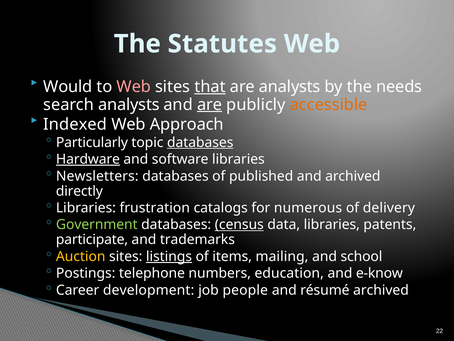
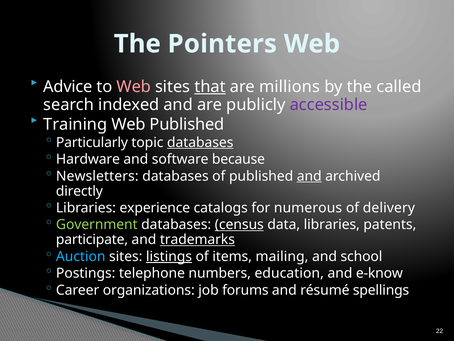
Statutes: Statutes -> Pointers
Would: Would -> Advice
are analysts: analysts -> millions
needs: needs -> called
search analysts: analysts -> indexed
are at (210, 104) underline: present -> none
accessible colour: orange -> purple
Indexed: Indexed -> Training
Web Approach: Approach -> Published
Hardware underline: present -> none
software libraries: libraries -> because
and at (309, 176) underline: none -> present
frustration: frustration -> experience
trademarks underline: none -> present
Auction colour: yellow -> light blue
development: development -> organizations
people: people -> forums
résumé archived: archived -> spellings
